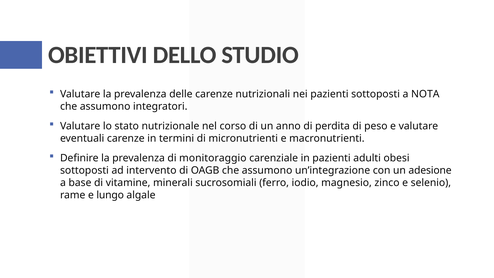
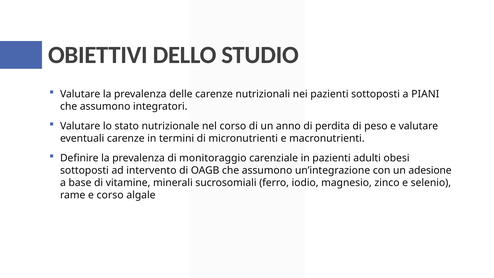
NOTA: NOTA -> PIANI
e lungo: lungo -> corso
